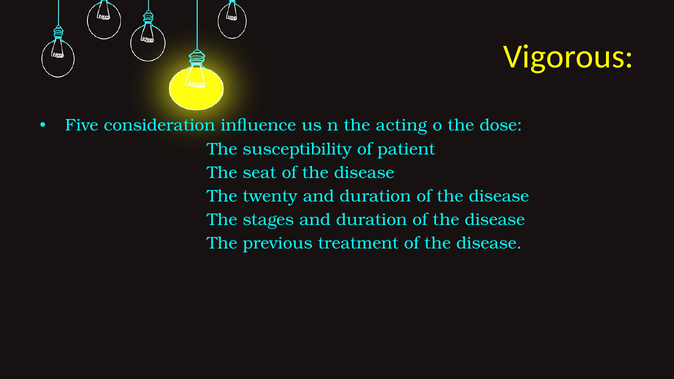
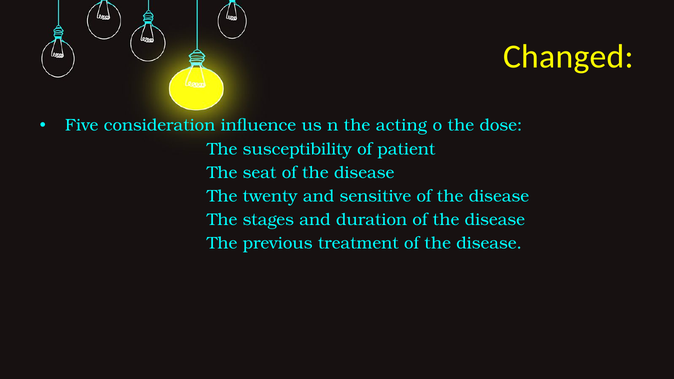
Vigorous: Vigorous -> Changed
duration at (375, 196): duration -> sensitive
